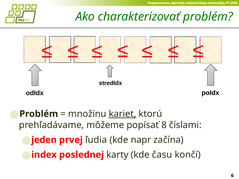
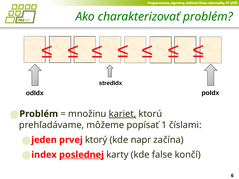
8: 8 -> 1
ľudia: ľudia -> ktorý
poslednej underline: none -> present
času: času -> false
